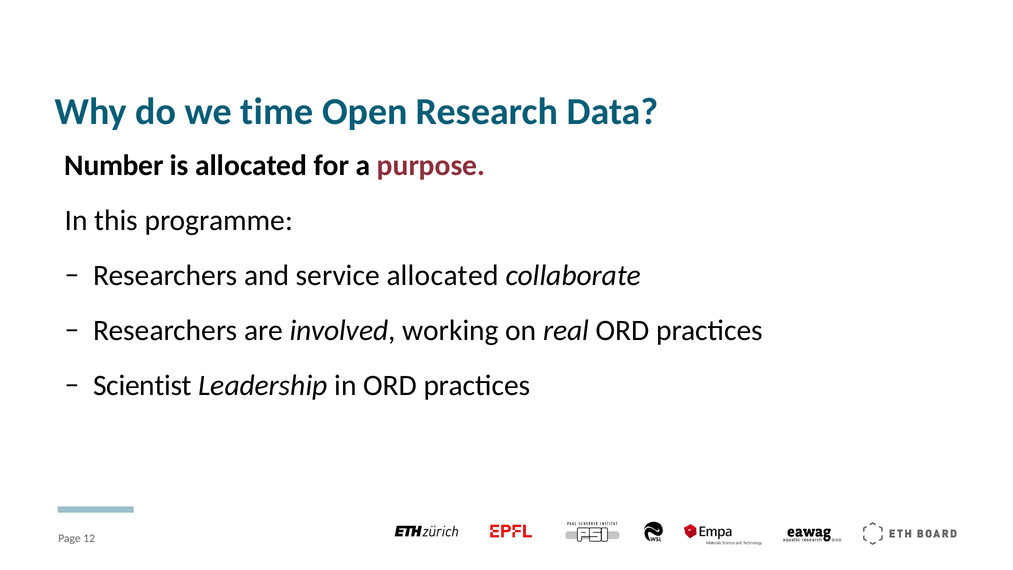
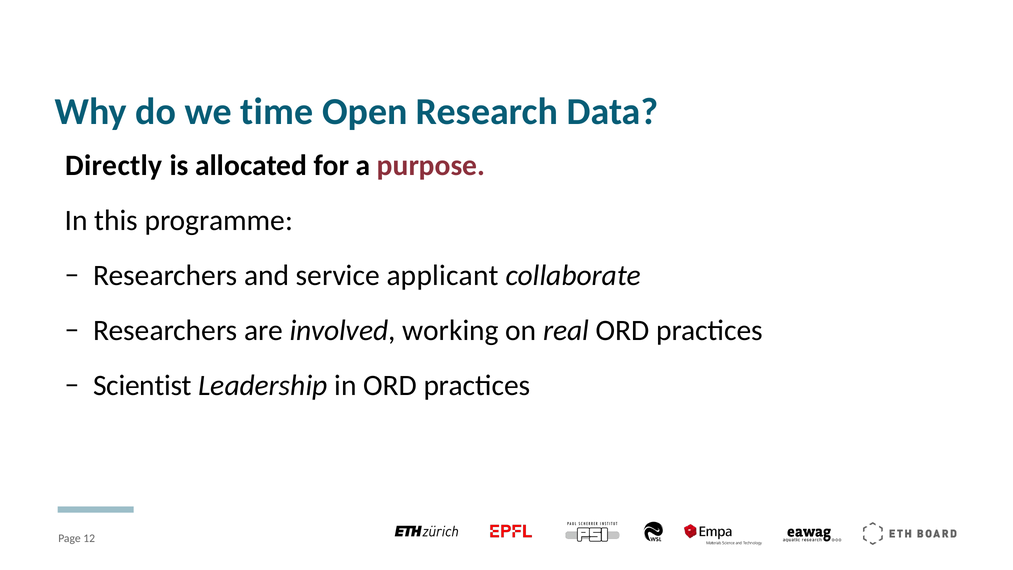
Number: Number -> Directly
service allocated: allocated -> applicant
